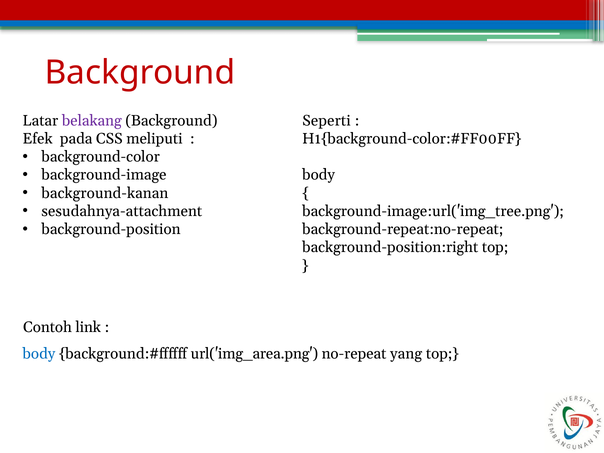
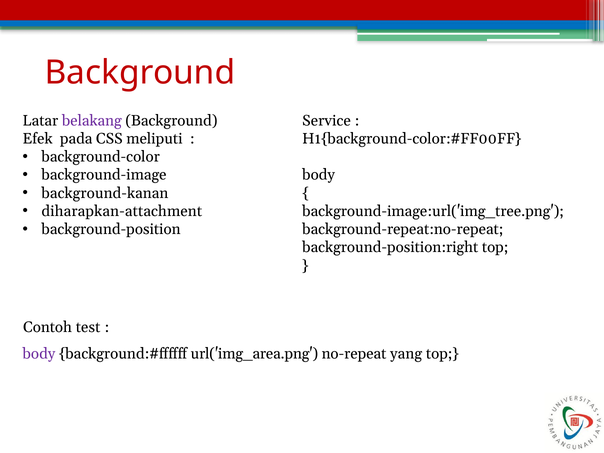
Seperti: Seperti -> Service
sesudahnya-attachment: sesudahnya-attachment -> diharapkan-attachment
link: link -> test
body at (39, 354) colour: blue -> purple
